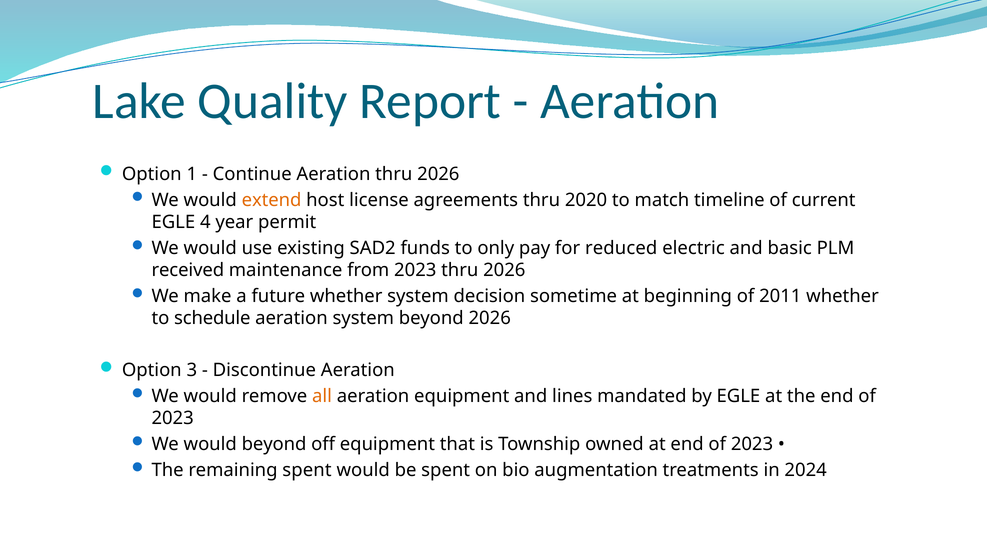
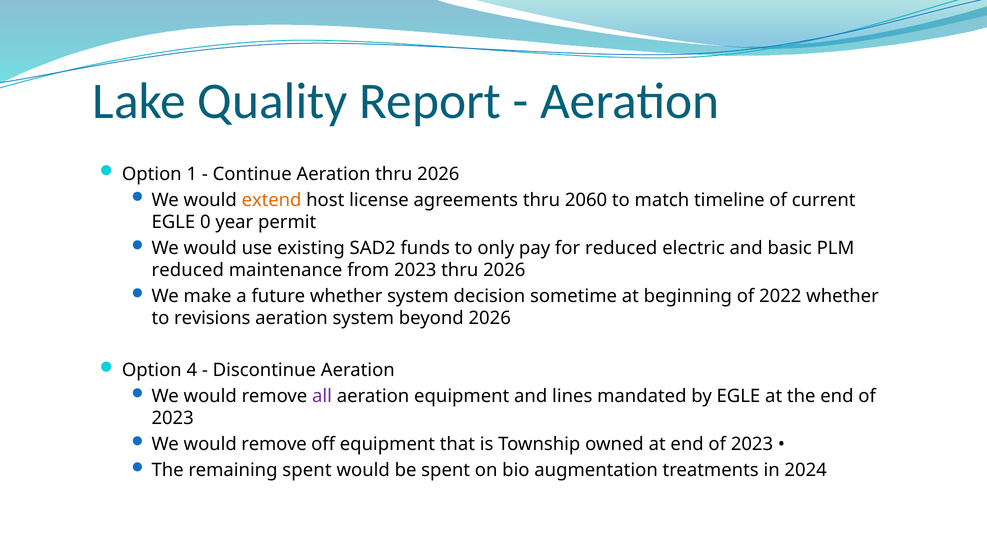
2020: 2020 -> 2060
4: 4 -> 0
received at (188, 270): received -> reduced
2011: 2011 -> 2022
schedule: schedule -> revisions
3: 3 -> 4
all colour: orange -> purple
beyond at (274, 444): beyond -> remove
